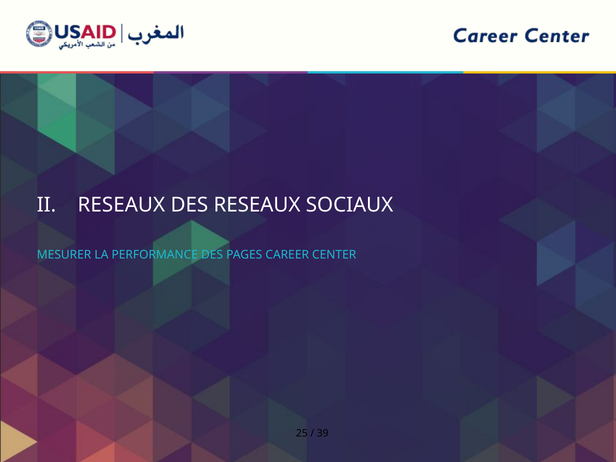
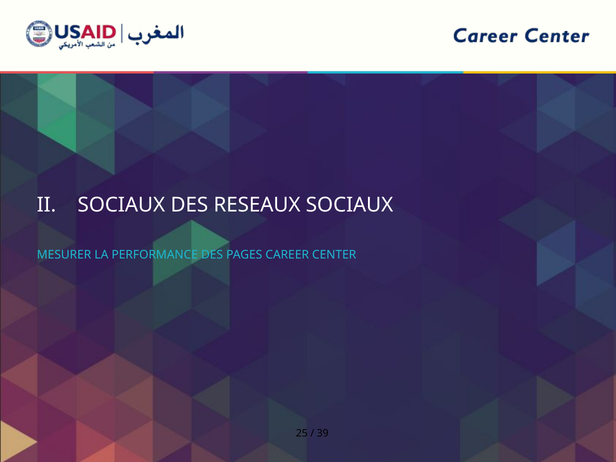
II RESEAUX: RESEAUX -> SOCIAUX
